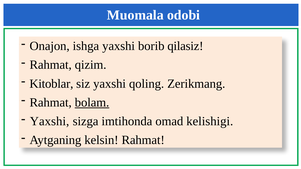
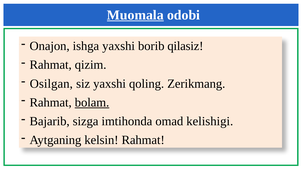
Muomala underline: none -> present
Kitoblar: Kitoblar -> Osilgan
Yaxshi at (50, 121): Yaxshi -> Bajarib
